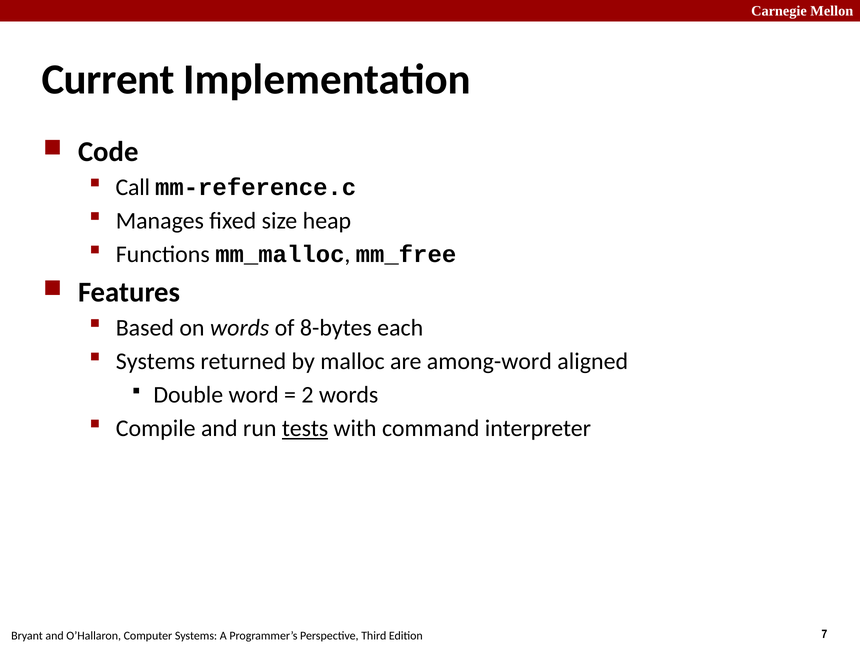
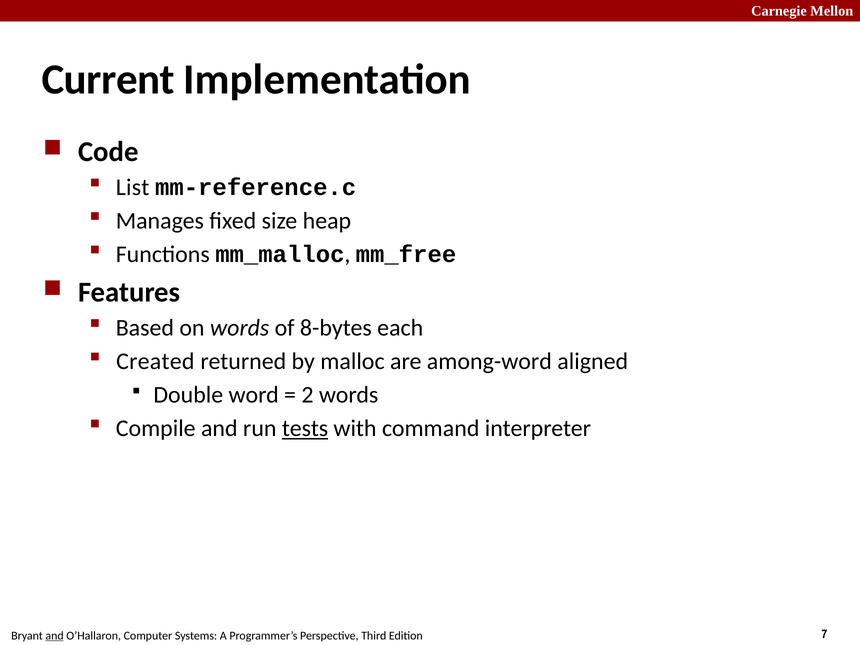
Call: Call -> List
Systems at (155, 362): Systems -> Created
and at (55, 636) underline: none -> present
